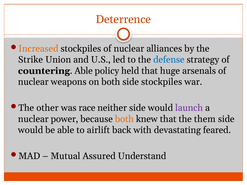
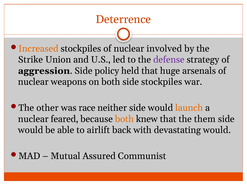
alliances: alliances -> involved
defense colour: blue -> purple
countering: countering -> aggression
Able at (84, 71): Able -> Side
launch colour: purple -> orange
power: power -> feared
devastating feared: feared -> would
Understand: Understand -> Communist
